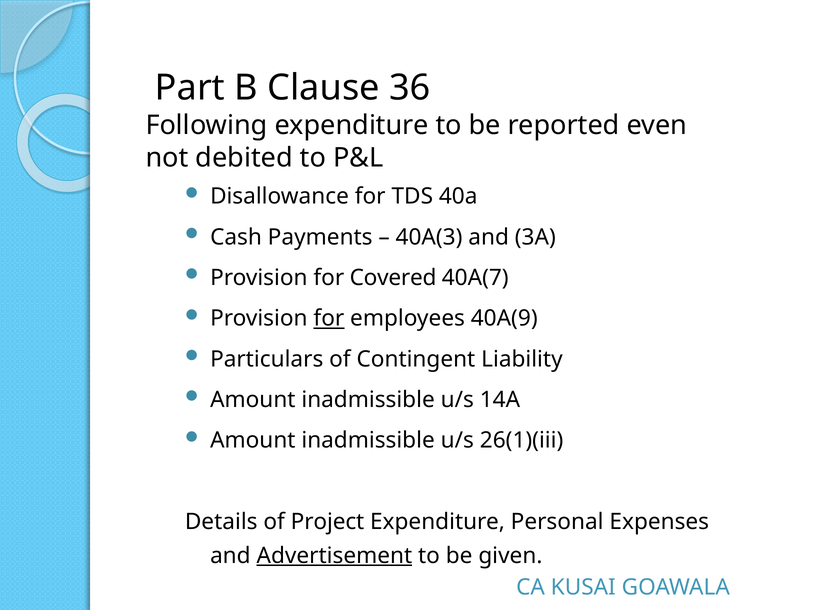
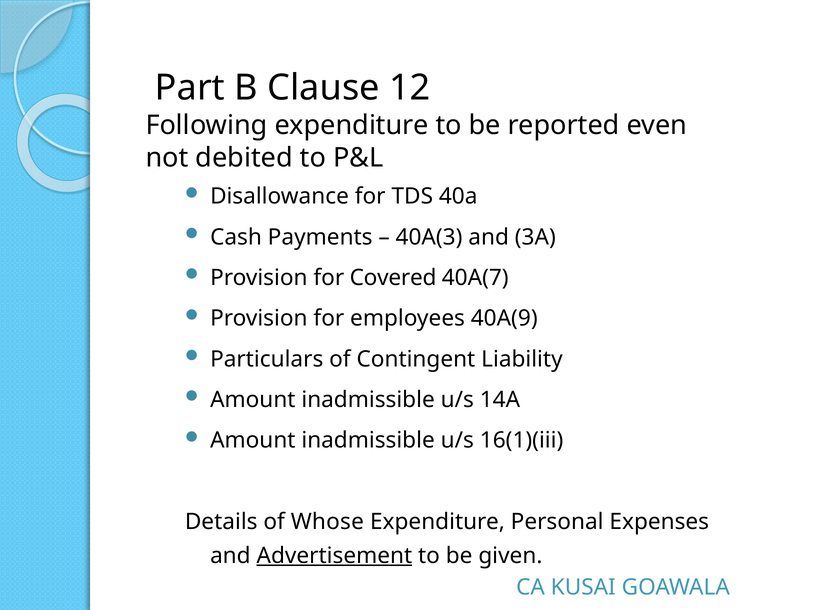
36: 36 -> 12
for at (329, 318) underline: present -> none
26(1)(iii: 26(1)(iii -> 16(1)(iii
Project: Project -> Whose
